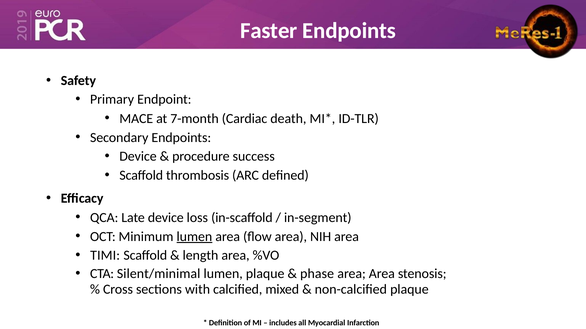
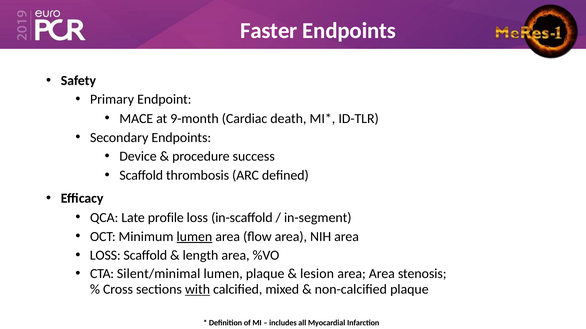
7-month: 7-month -> 9-month
Late device: device -> profile
TIMI at (105, 256): TIMI -> LOSS
phase: phase -> lesion
with underline: none -> present
